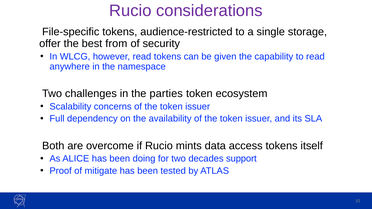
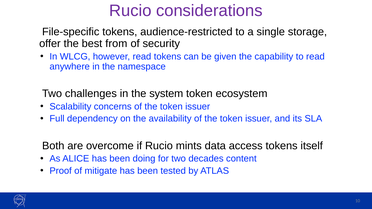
parties: parties -> system
support: support -> content
